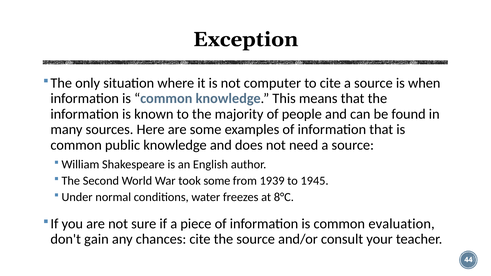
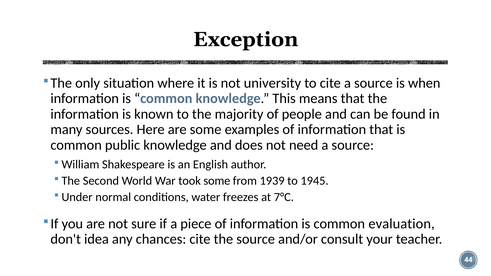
computer: computer -> university
8°C: 8°C -> 7°C
gain: gain -> idea
